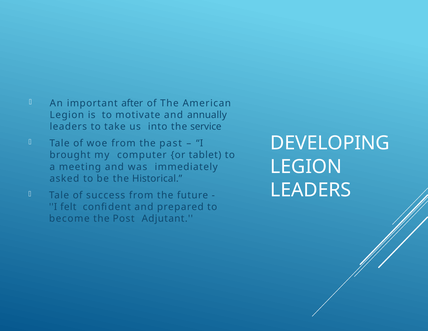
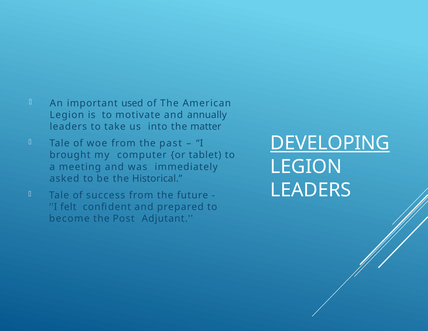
after: after -> used
service: service -> matter
DEVELOPING underline: none -> present
